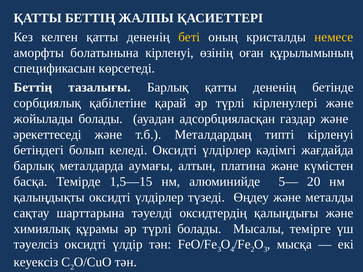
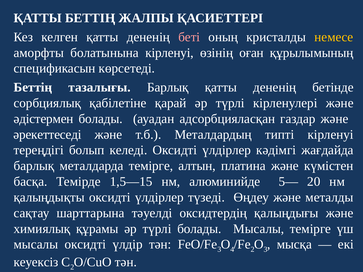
беті colour: yellow -> pink
жойылады: жойылады -> әдістермен
бетіндегі: бетіндегі -> тереңдігі
металдарда аумағы: аумағы -> темірге
тәуелсіз at (36, 245): тәуелсіз -> мысалы
